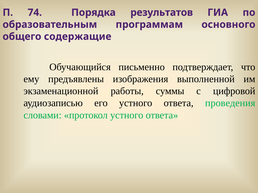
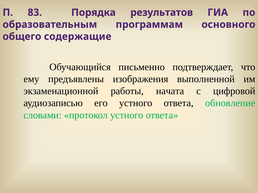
74: 74 -> 83
суммы: суммы -> начата
проведения: проведения -> обновление
